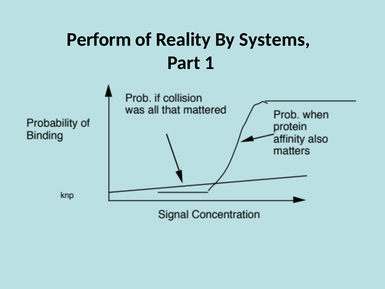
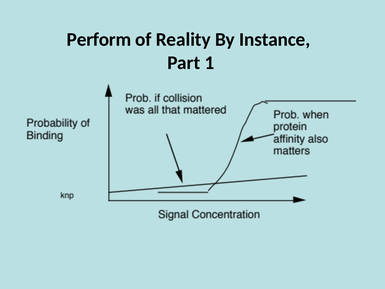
Systems: Systems -> Instance
